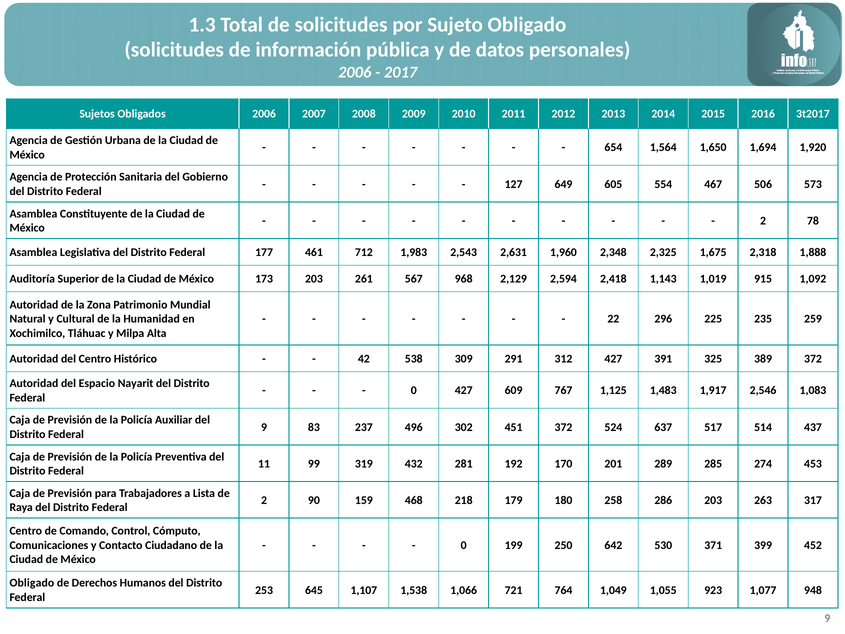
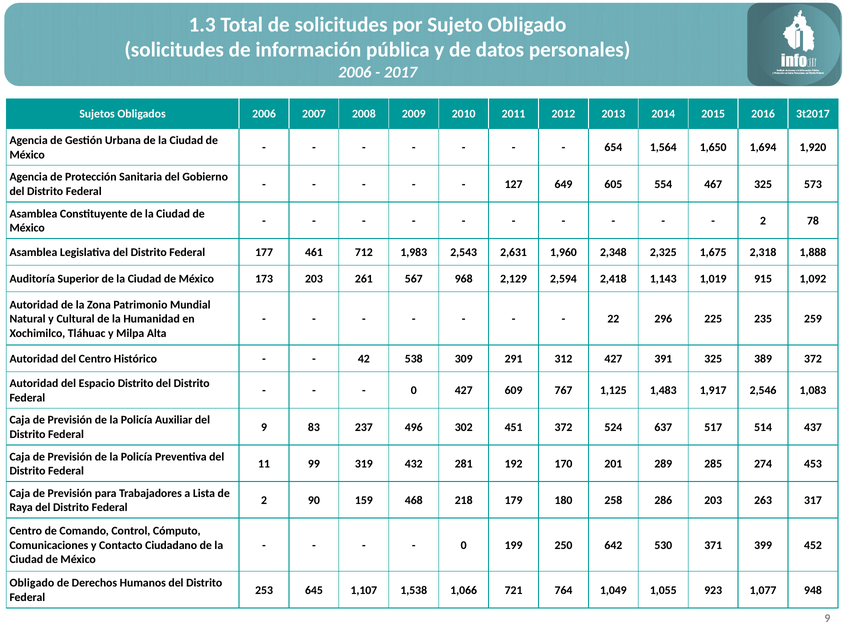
467 506: 506 -> 325
Espacio Nayarit: Nayarit -> Distrito
